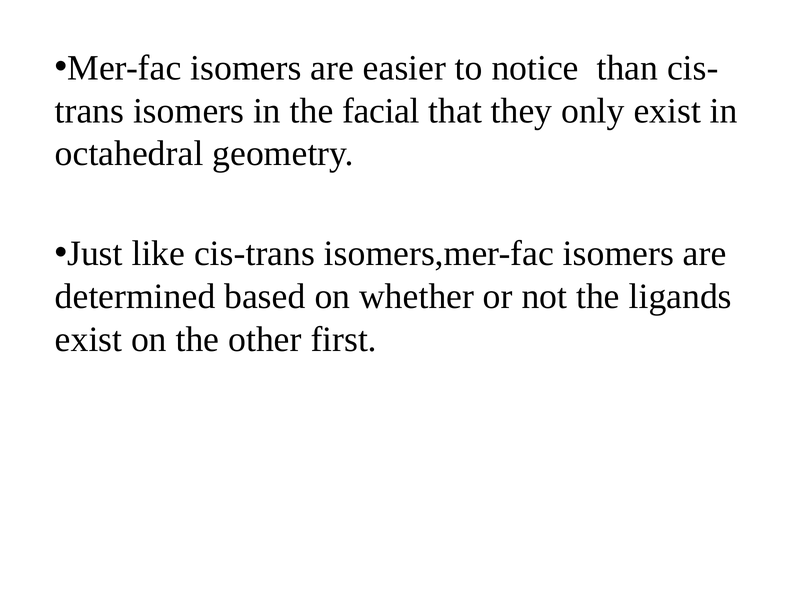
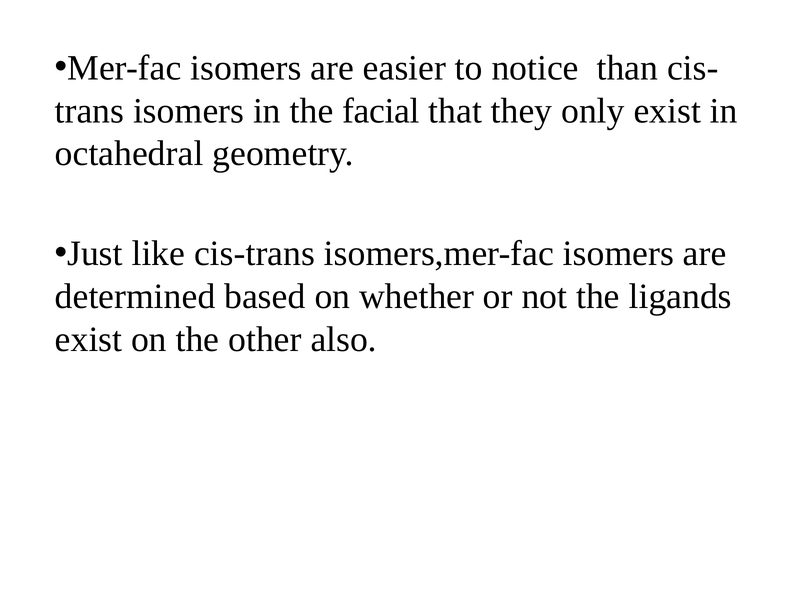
first: first -> also
